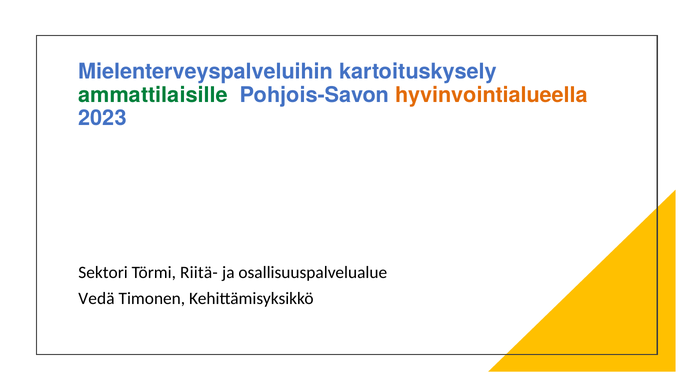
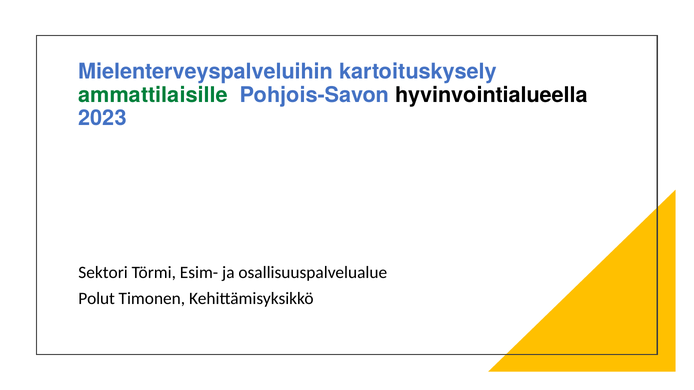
hyvinvointialueella colour: orange -> black
Riitä-: Riitä- -> Esim-
Vedä: Vedä -> Polut
